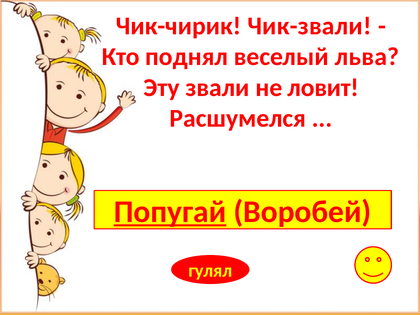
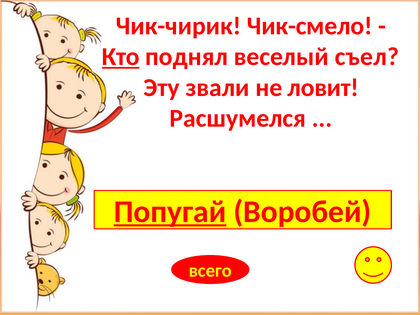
Чик-звали: Чик-звали -> Чик-смело
Кто underline: none -> present
льва: льва -> съел
гулял: гулял -> всего
